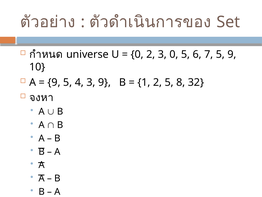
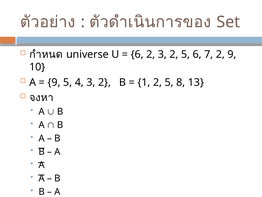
0 at (137, 54): 0 -> 6
2 3 0: 0 -> 2
7 5: 5 -> 2
4 3 9: 9 -> 2
32: 32 -> 13
